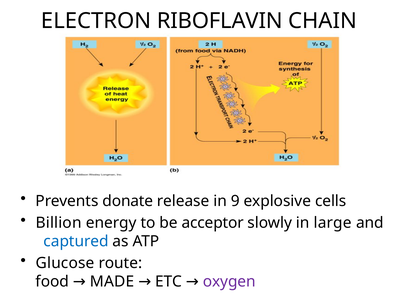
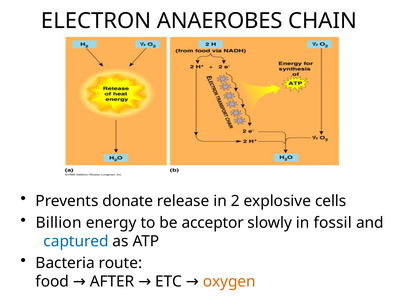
RIBOFLAVIN: RIBOFLAVIN -> ANAEROBES
9: 9 -> 2
large: large -> fossil
Glucose: Glucose -> Bacteria
MADE: MADE -> AFTER
oxygen colour: purple -> orange
